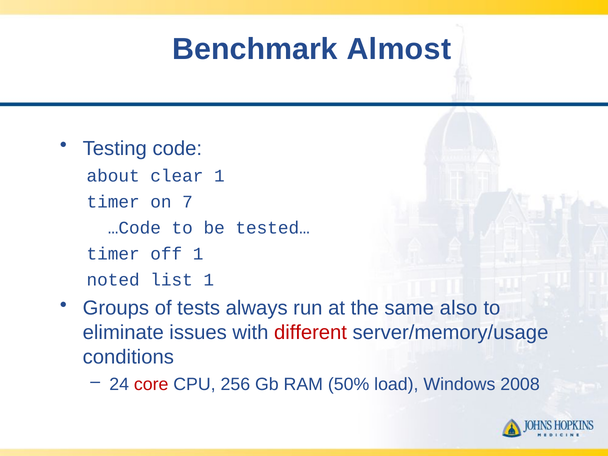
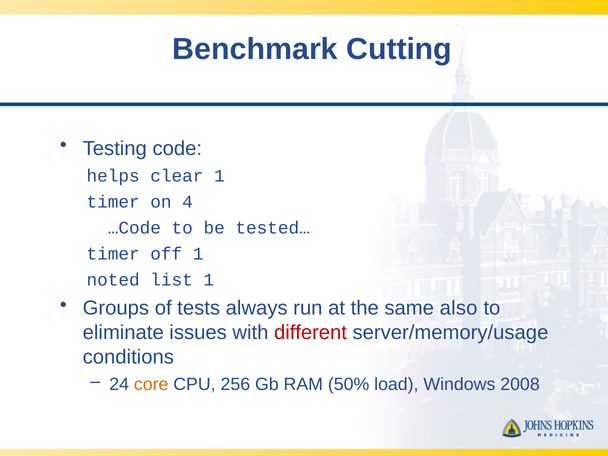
Almost: Almost -> Cutting
about: about -> helps
7: 7 -> 4
core colour: red -> orange
